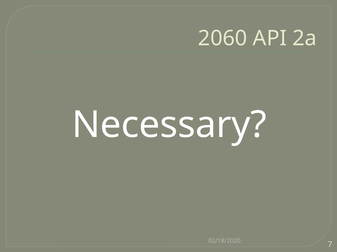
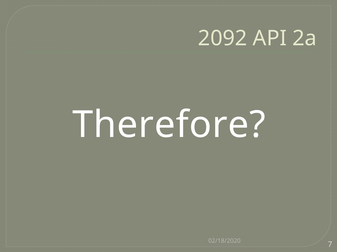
2060: 2060 -> 2092
Necessary: Necessary -> Therefore
